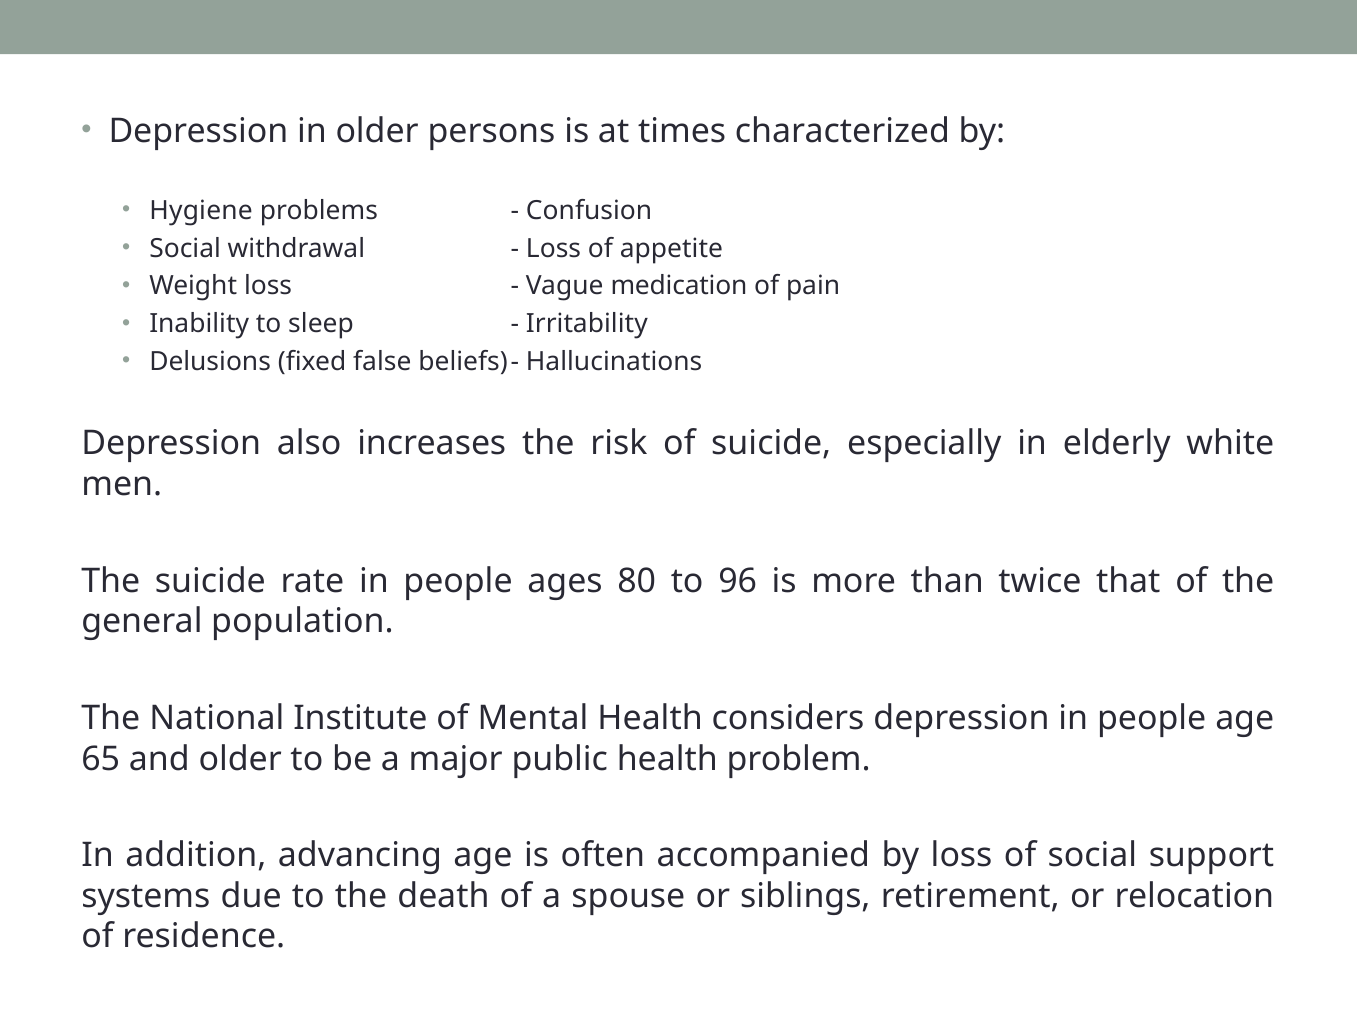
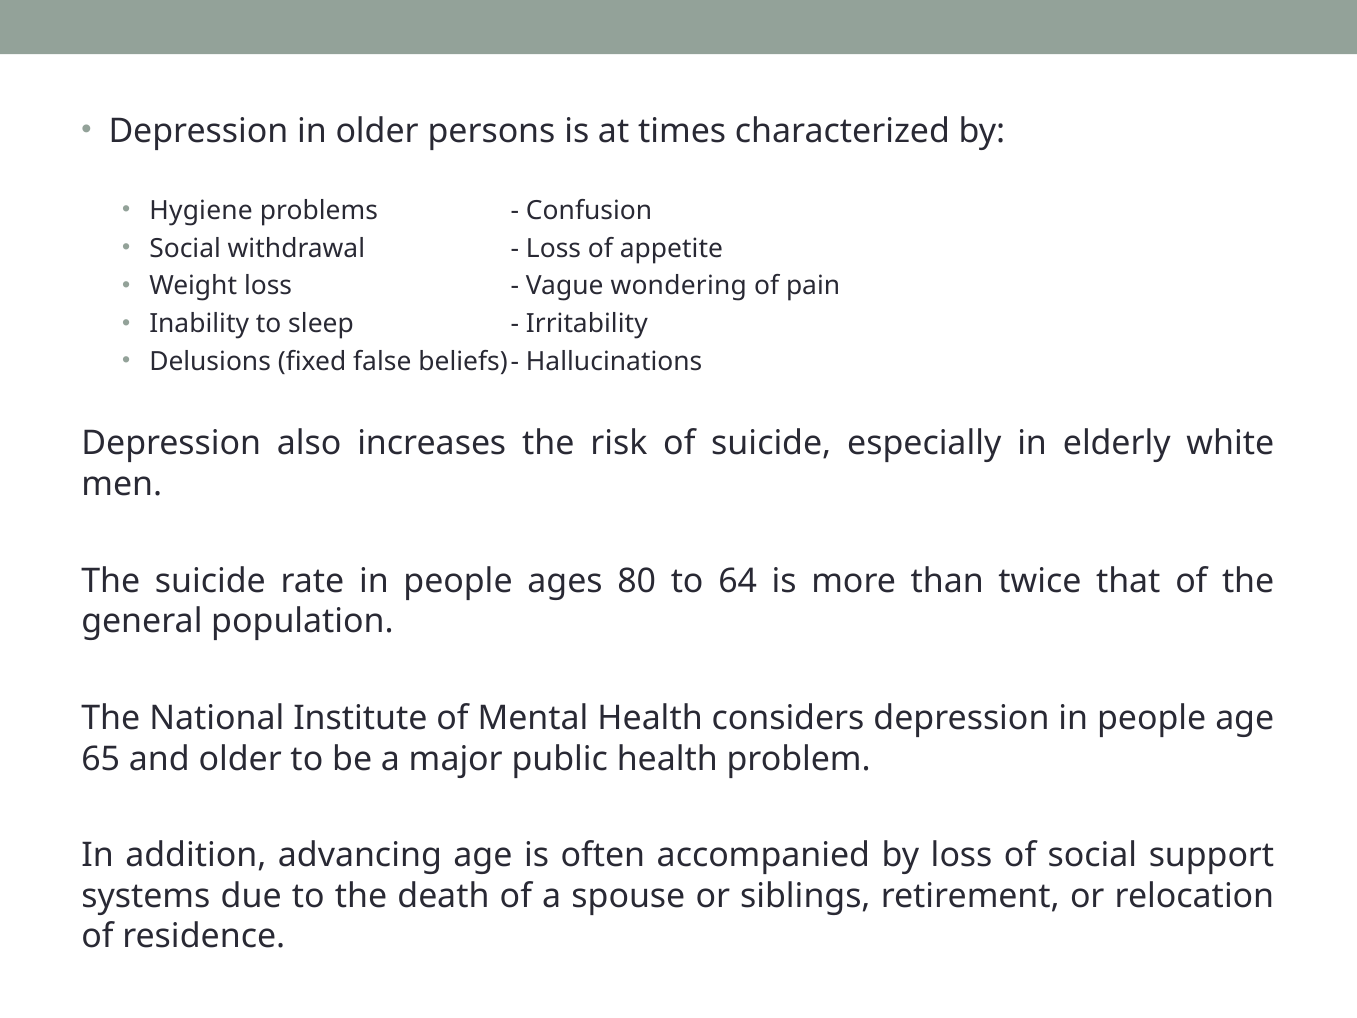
medication: medication -> wondering
96: 96 -> 64
